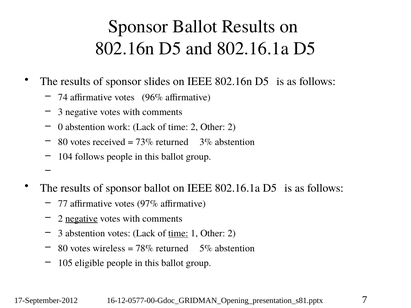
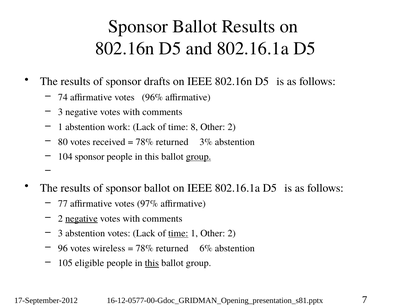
slides: slides -> drafts
0 at (60, 127): 0 -> 1
time 2: 2 -> 8
73% at (145, 142): 73% -> 78%
104 follows: follows -> sponsor
group at (198, 157) underline: none -> present
80 at (63, 248): 80 -> 96
5%: 5% -> 6%
this at (152, 263) underline: none -> present
